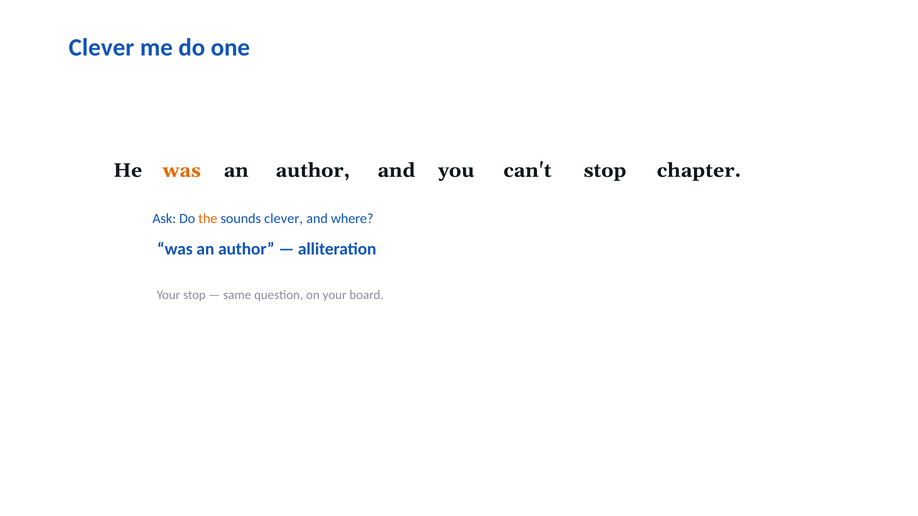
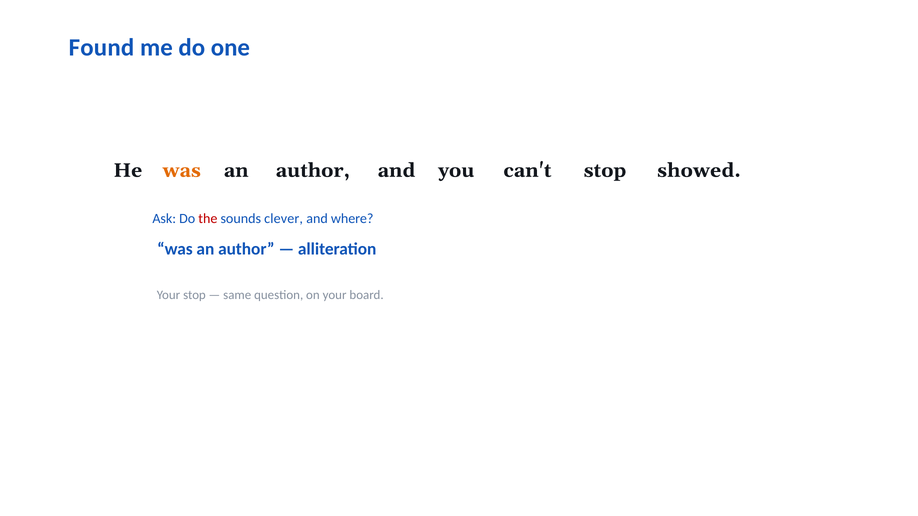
Clever at (102, 48): Clever -> Found
chapter: chapter -> showed
the colour: orange -> red
